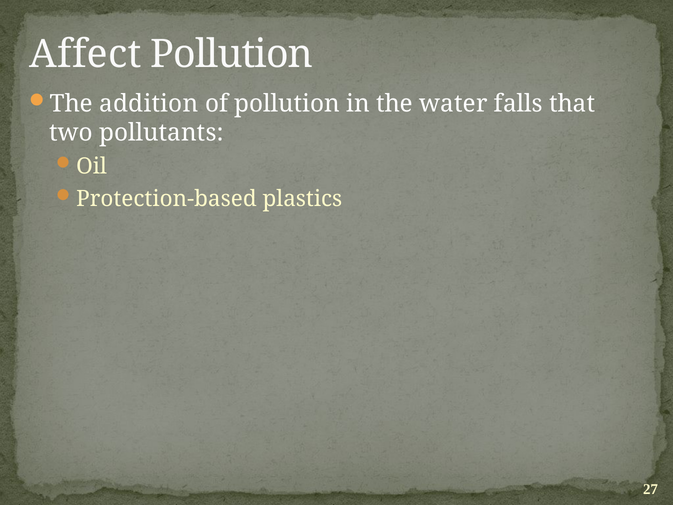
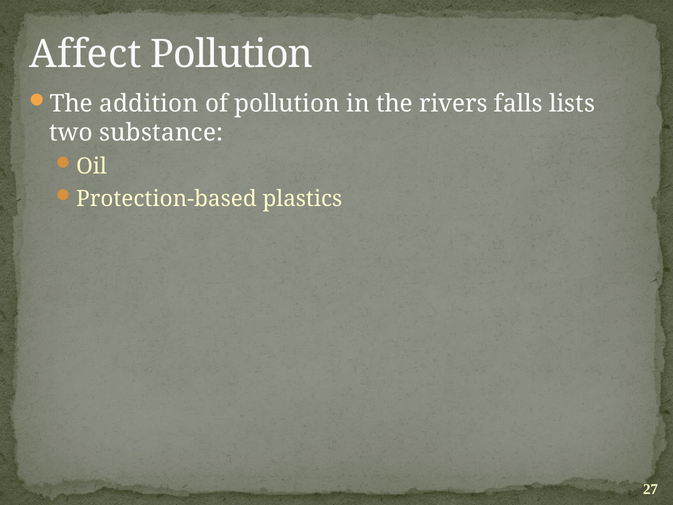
water: water -> rivers
that: that -> lists
pollutants: pollutants -> substance
